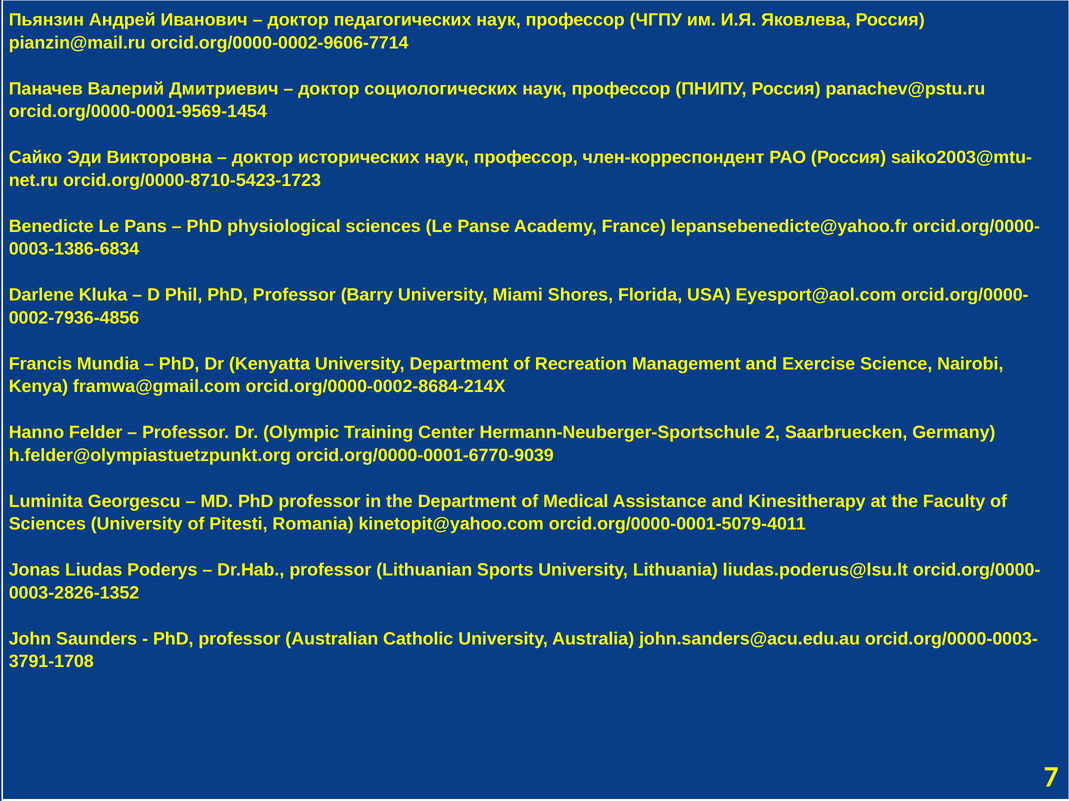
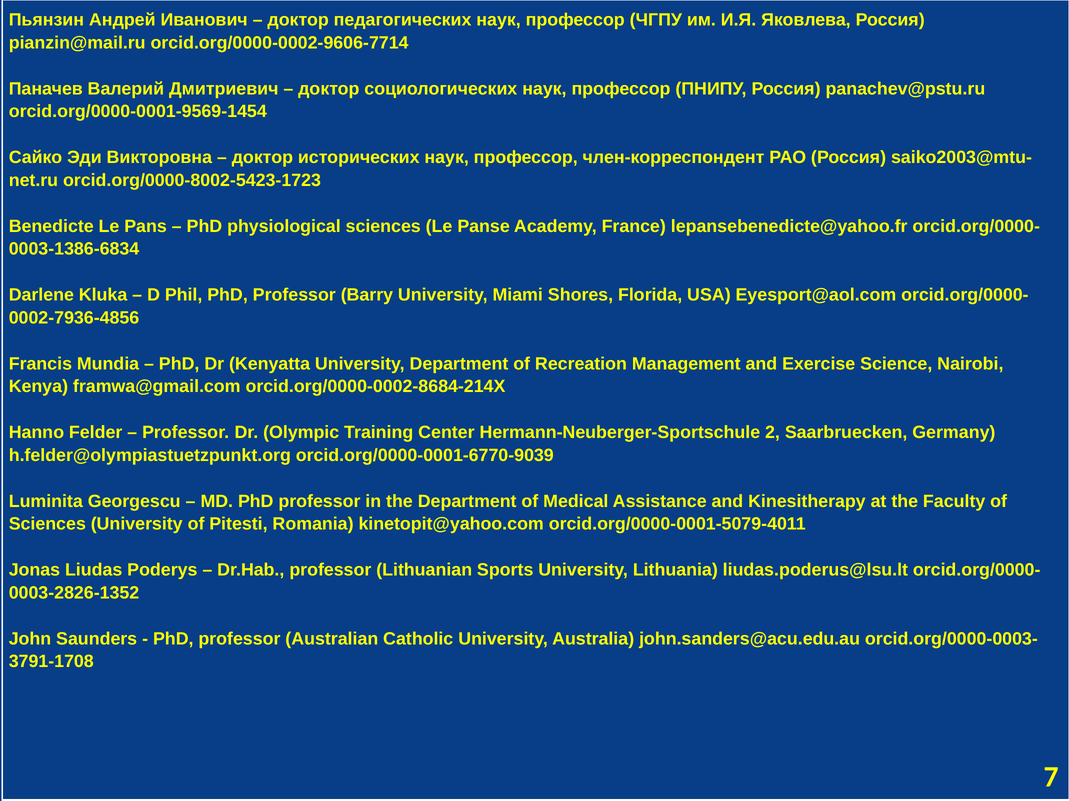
orcid.org/0000-8710-5423-1723: orcid.org/0000-8710-5423-1723 -> orcid.org/0000-8002-5423-1723
